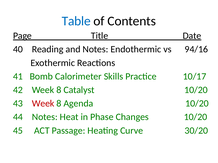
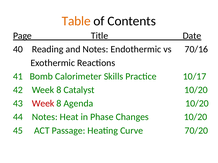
Table colour: blue -> orange
94/16: 94/16 -> 70/16
30/20: 30/20 -> 70/20
